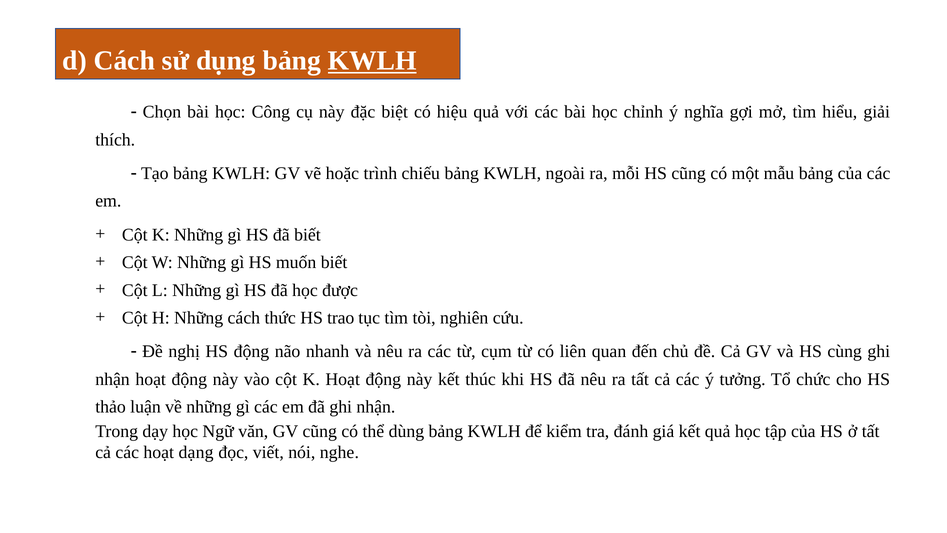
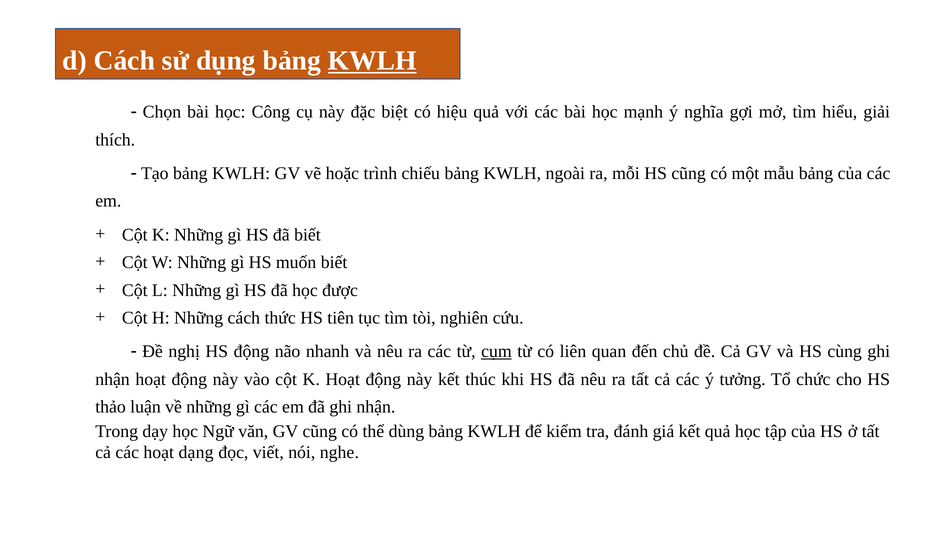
chỉnh: chỉnh -> mạnh
trao: trao -> tiên
cụm underline: none -> present
